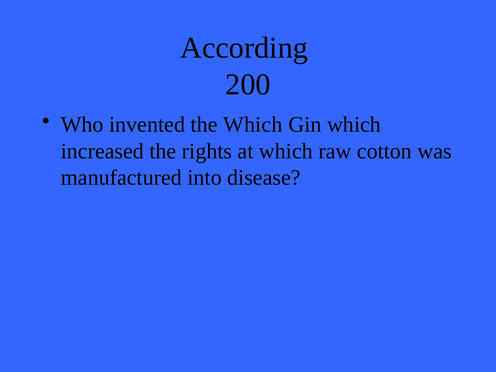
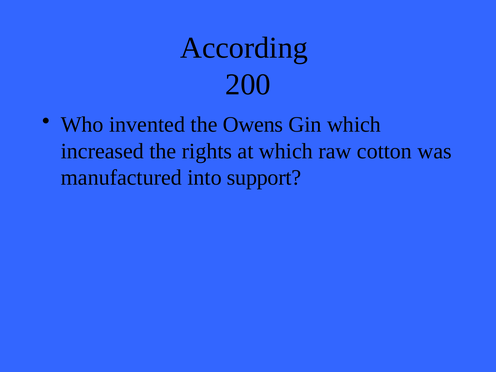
the Which: Which -> Owens
disease: disease -> support
